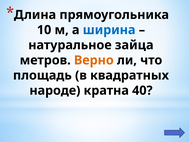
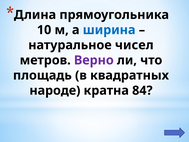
зайца: зайца -> чисел
Верно colour: orange -> purple
40: 40 -> 84
